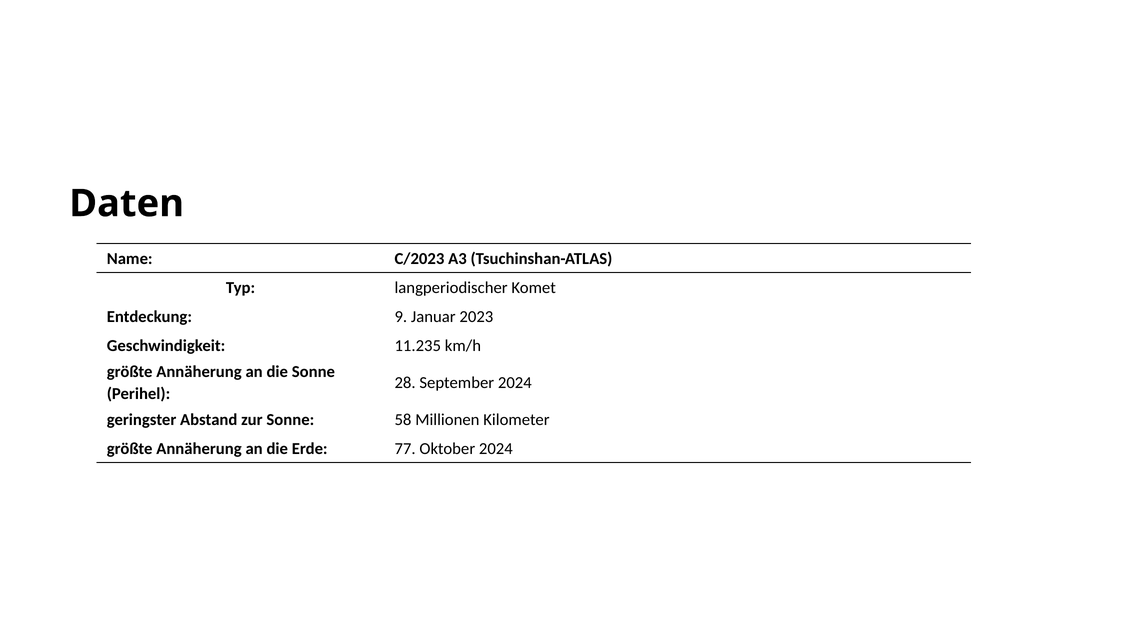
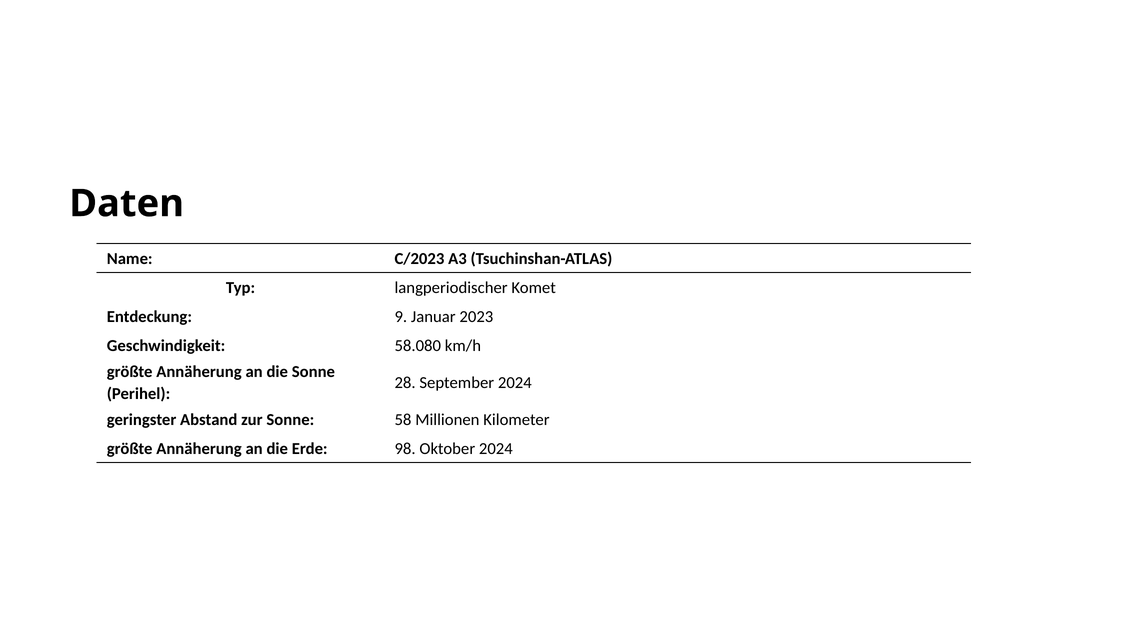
11.235: 11.235 -> 58.080
77: 77 -> 98
